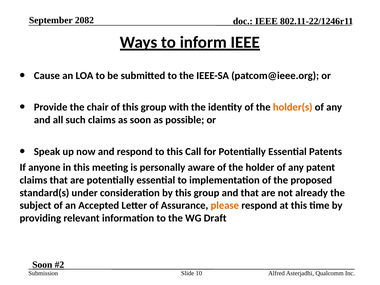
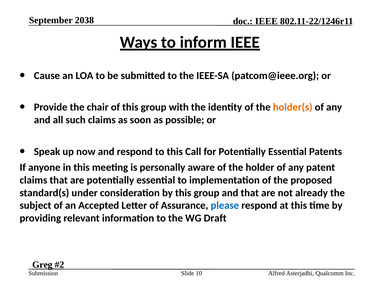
2082: 2082 -> 2038
please colour: orange -> blue
Soon at (42, 265): Soon -> Greg
